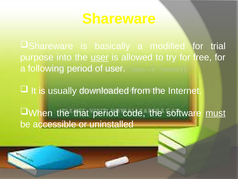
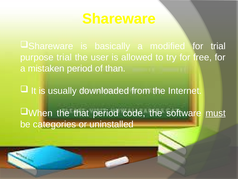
purpose into: into -> trial
user at (100, 57) underline: present -> none
following: following -> mistaken
of user: user -> than
accessible: accessible -> categories
